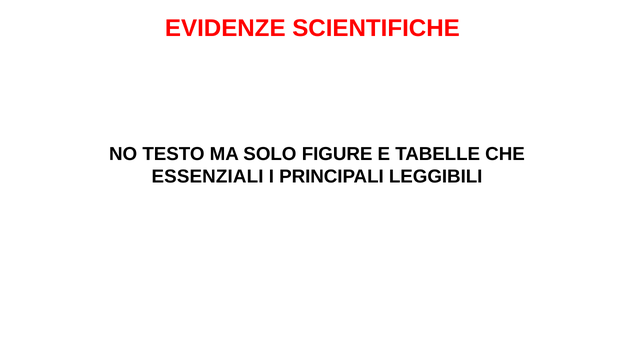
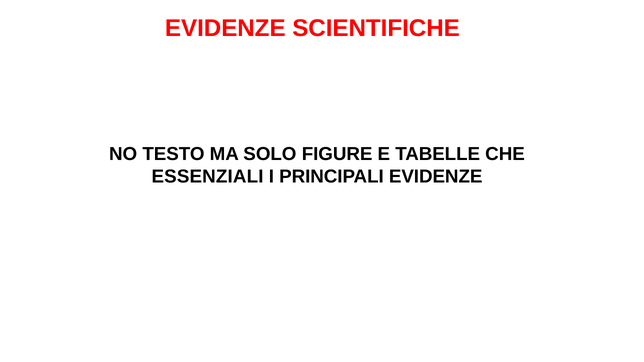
PRINCIPALI LEGGIBILI: LEGGIBILI -> EVIDENZE
